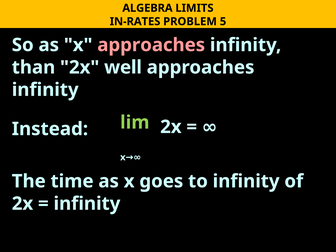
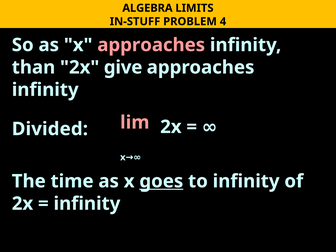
IN-RATES: IN-RATES -> IN-STUFF
5: 5 -> 4
well: well -> give
lim colour: light green -> pink
Instead: Instead -> Divided
goes underline: none -> present
